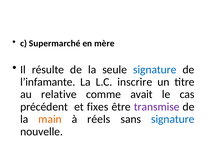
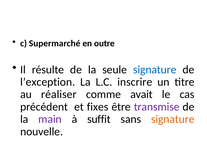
mère: mère -> outre
l’infamante: l’infamante -> l’exception
relative: relative -> réaliser
main colour: orange -> purple
réels: réels -> suffit
signature at (173, 119) colour: blue -> orange
